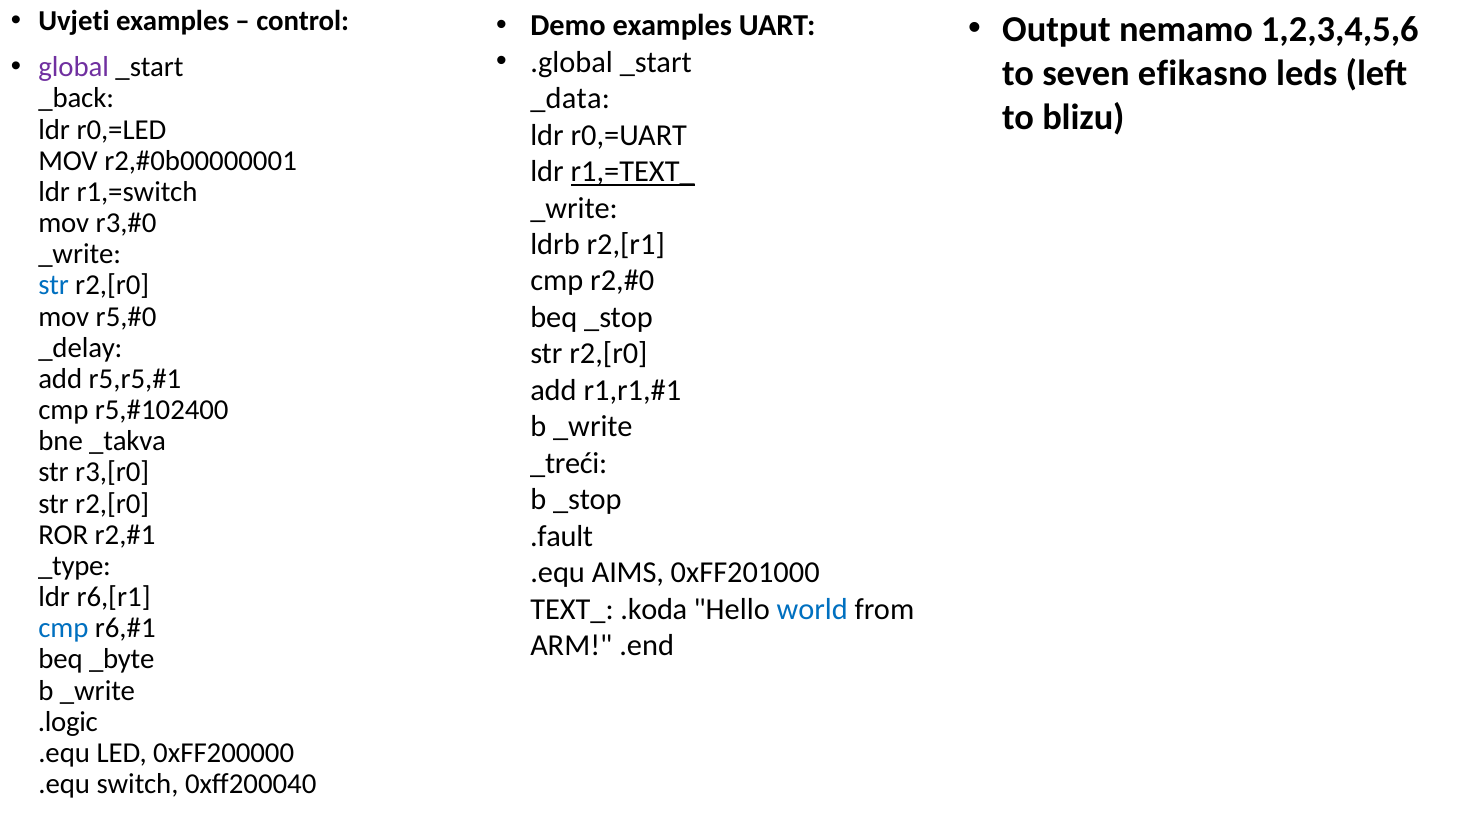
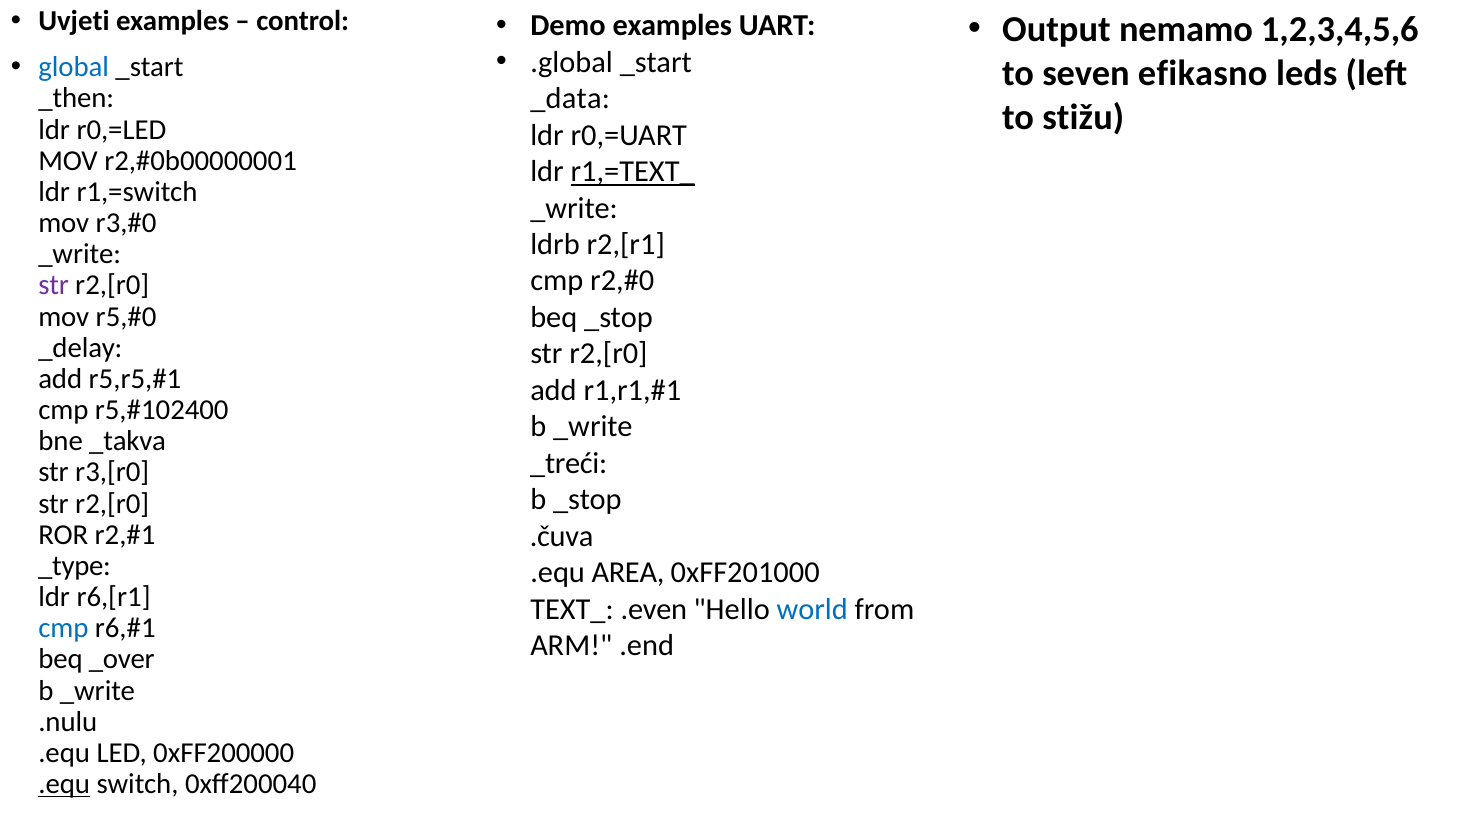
global colour: purple -> blue
_back: _back -> _then
blizu: blizu -> stižu
str at (54, 285) colour: blue -> purple
.fault: .fault -> .čuva
AIMS: AIMS -> AREA
.koda: .koda -> .even
_byte: _byte -> _over
.logic: .logic -> .nulu
.equ at (64, 784) underline: none -> present
